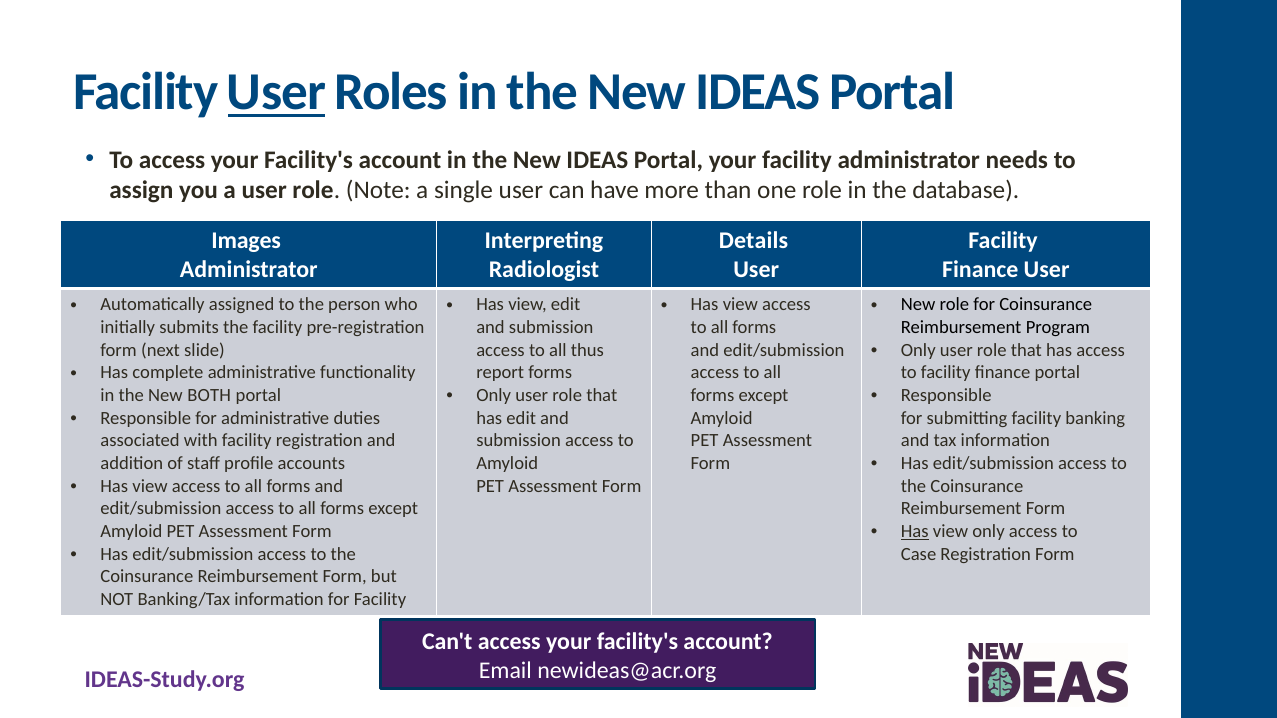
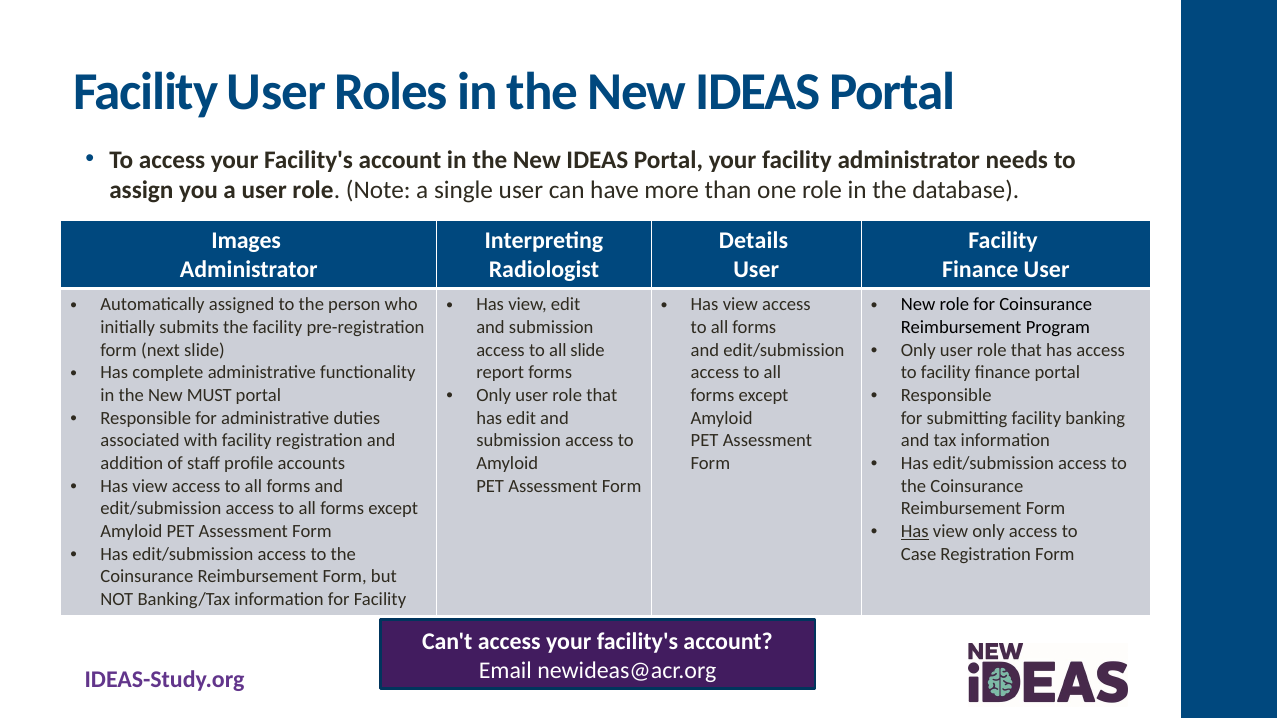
User at (277, 92) underline: present -> none
all thus: thus -> slide
BOTH: BOTH -> MUST
